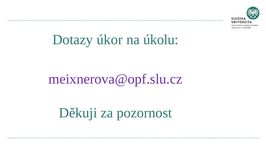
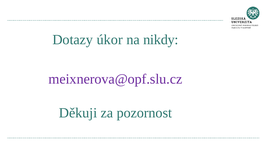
úkolu: úkolu -> nikdy
